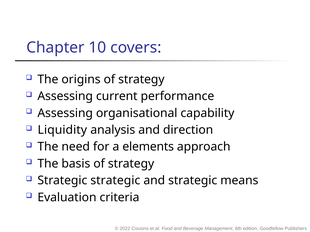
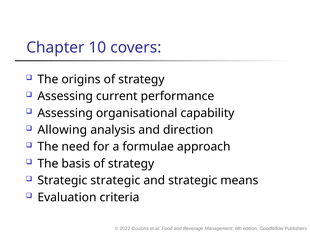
Liquidity: Liquidity -> Allowing
elements: elements -> formulae
